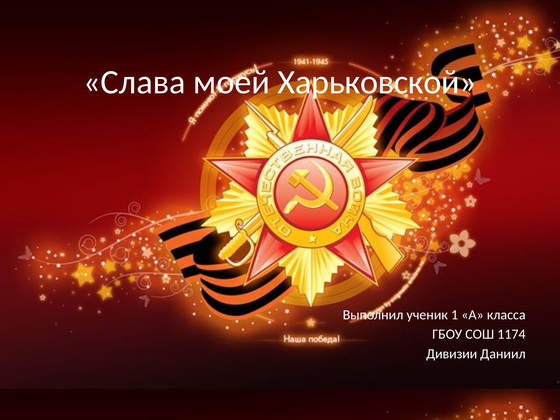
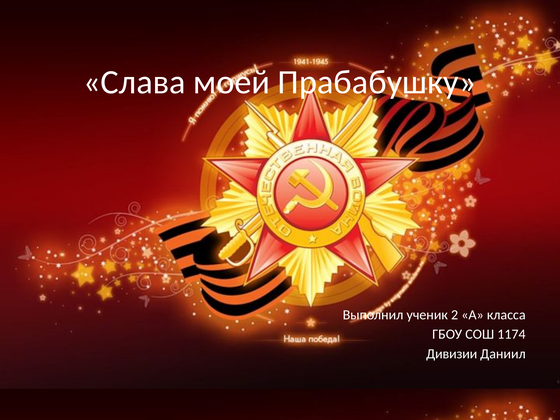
Харьковской: Харьковской -> Прабабушку
1: 1 -> 2
